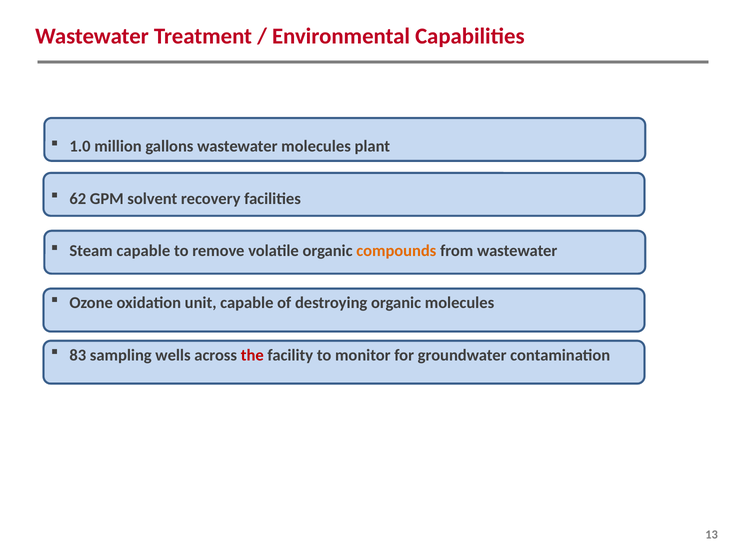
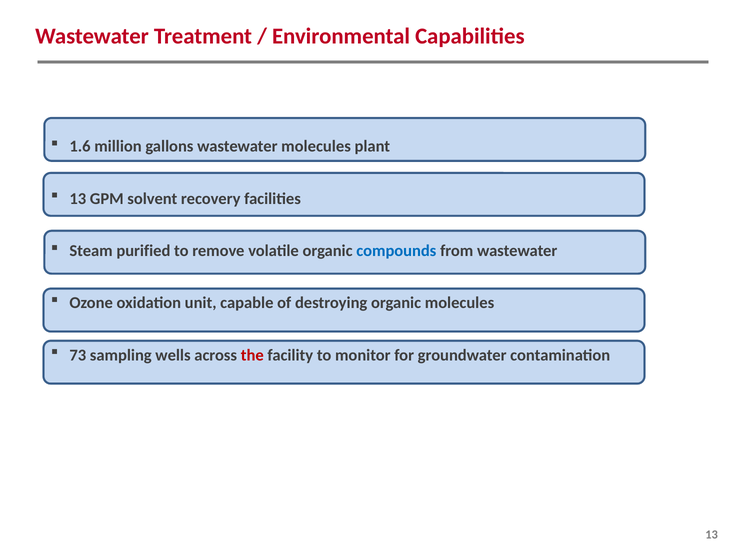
1.0: 1.0 -> 1.6
62 at (78, 199): 62 -> 13
Steam capable: capable -> purified
compounds colour: orange -> blue
83: 83 -> 73
